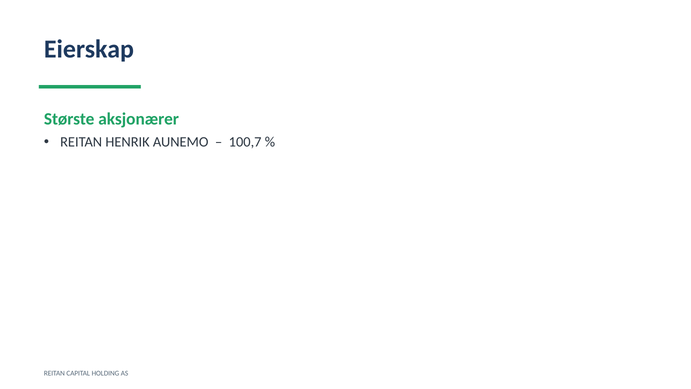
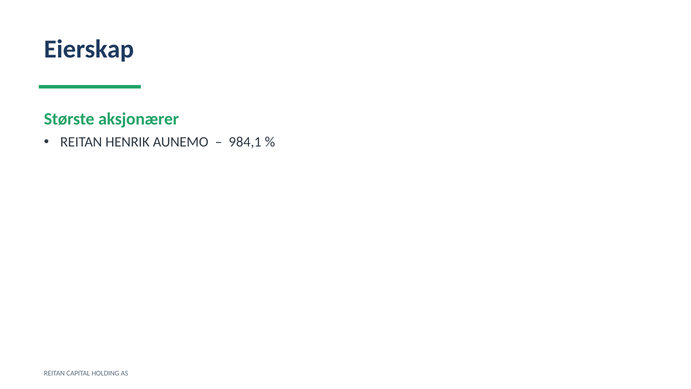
100,7: 100,7 -> 984,1
